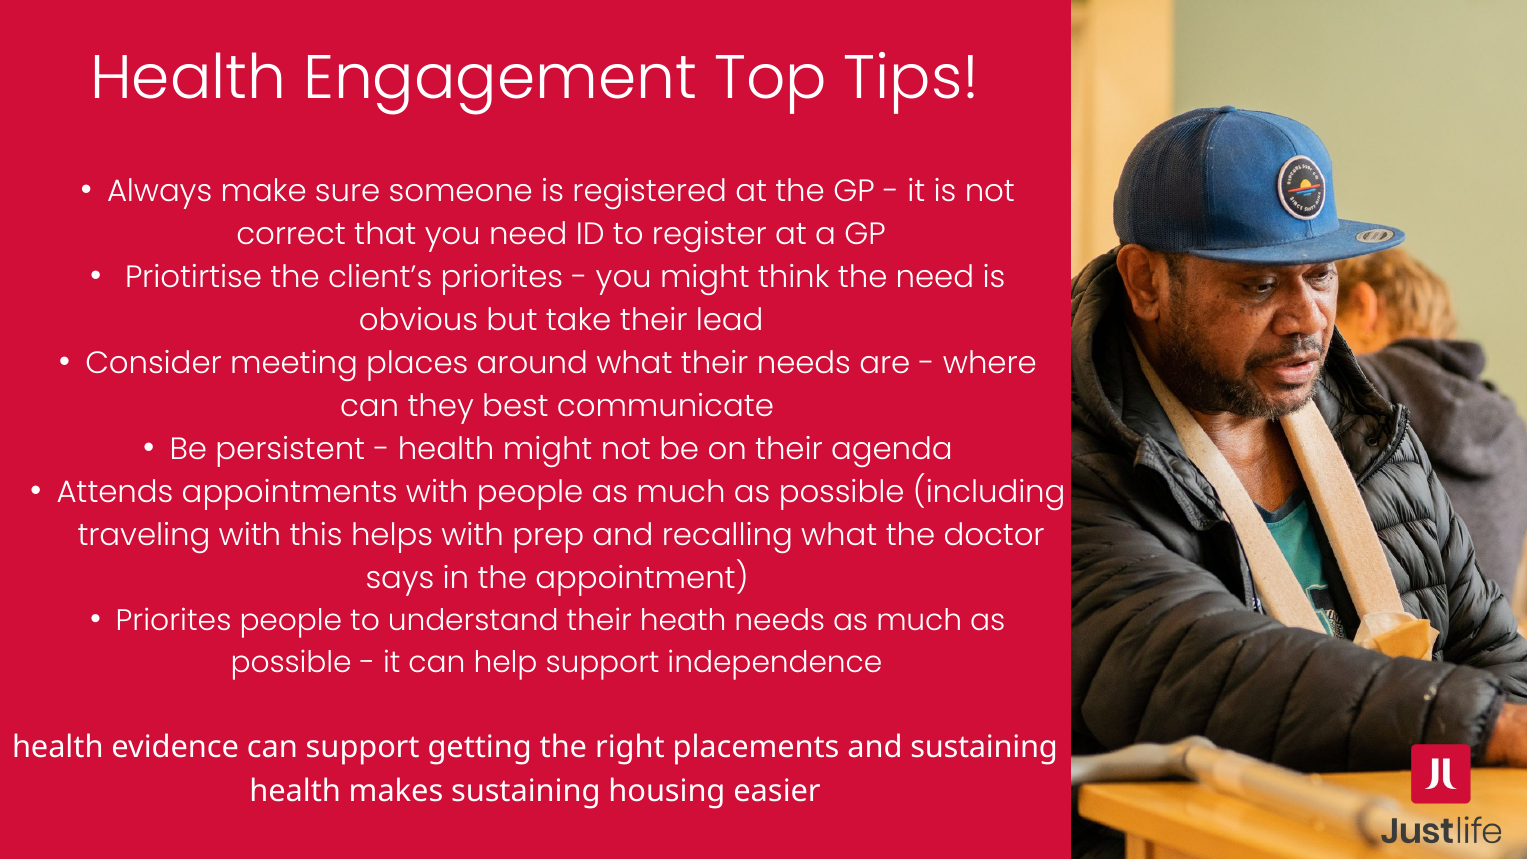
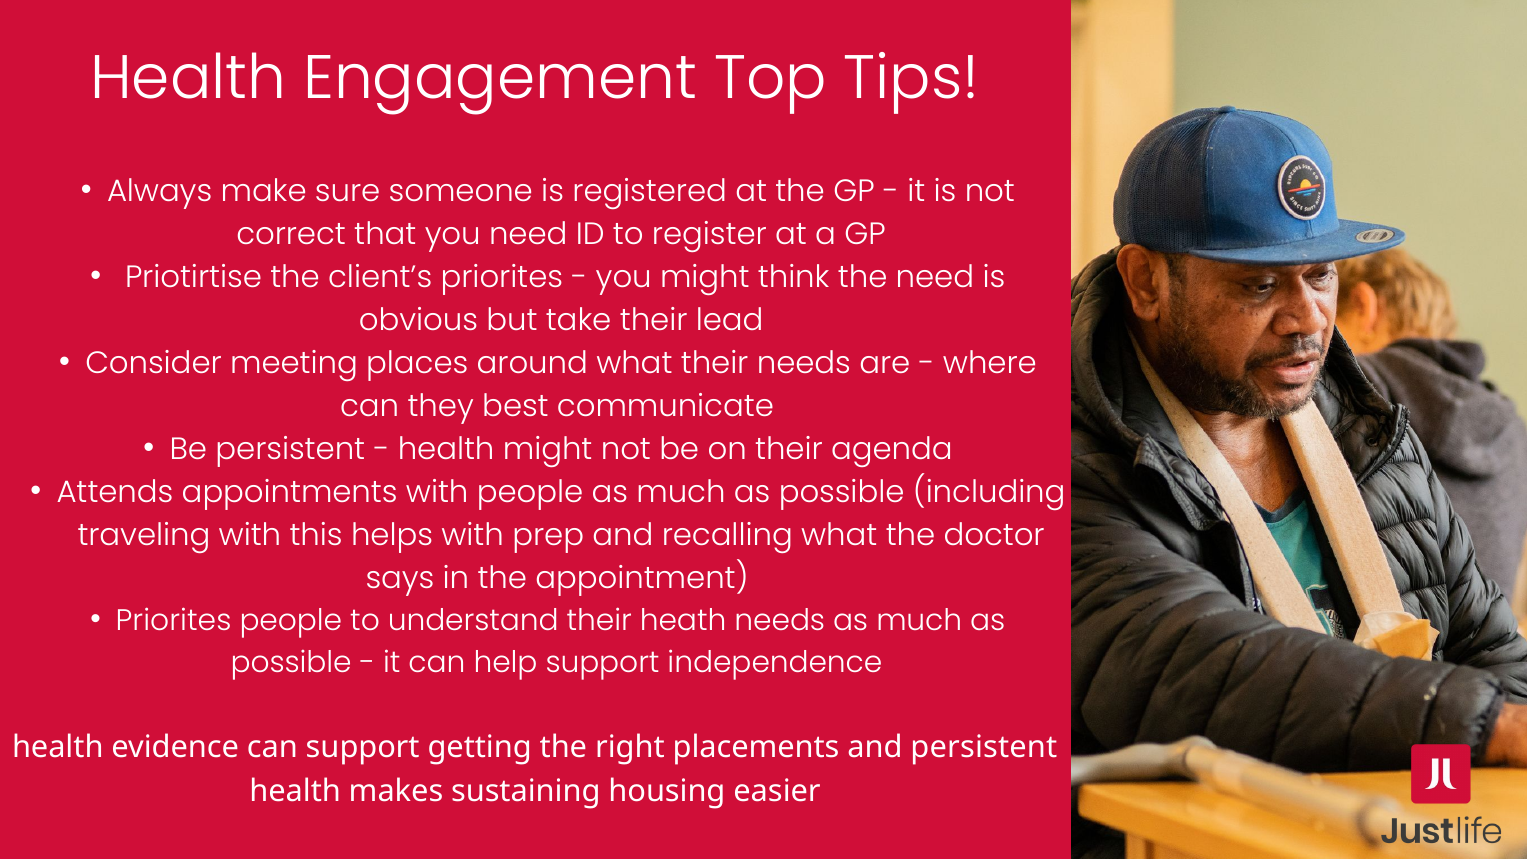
and sustaining: sustaining -> persistent
